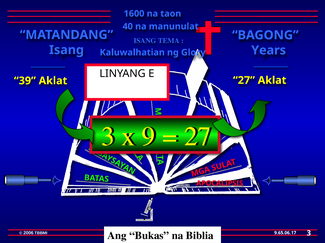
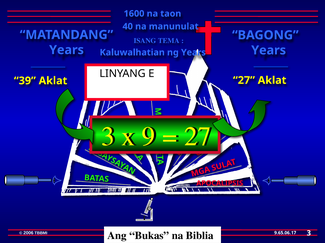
Isang at (67, 50): Isang -> Years
ng Glory: Glory -> Years
